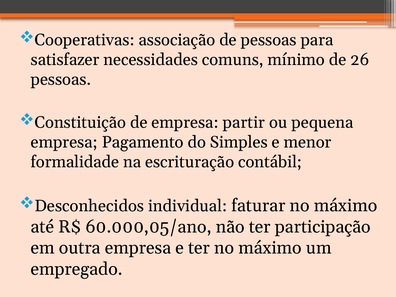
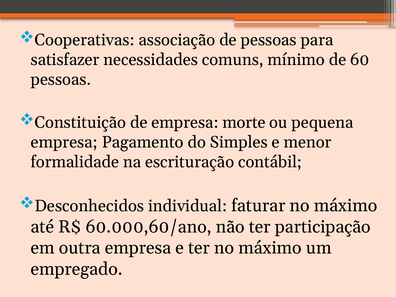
26: 26 -> 60
partir: partir -> morte
60.000,05/ano: 60.000,05/ano -> 60.000,60/ano
